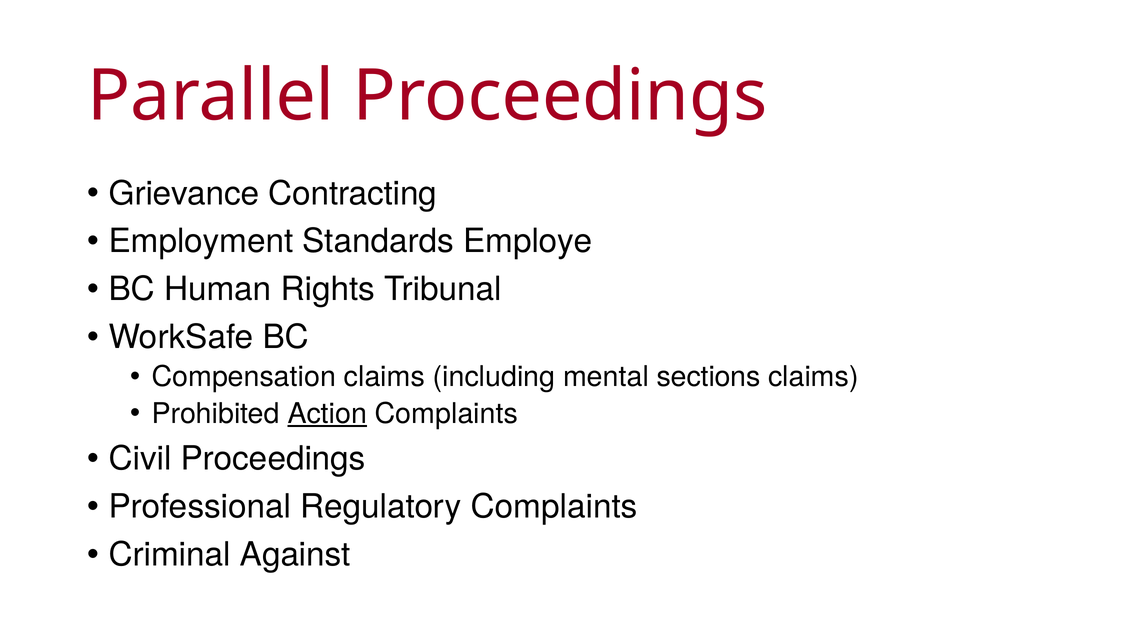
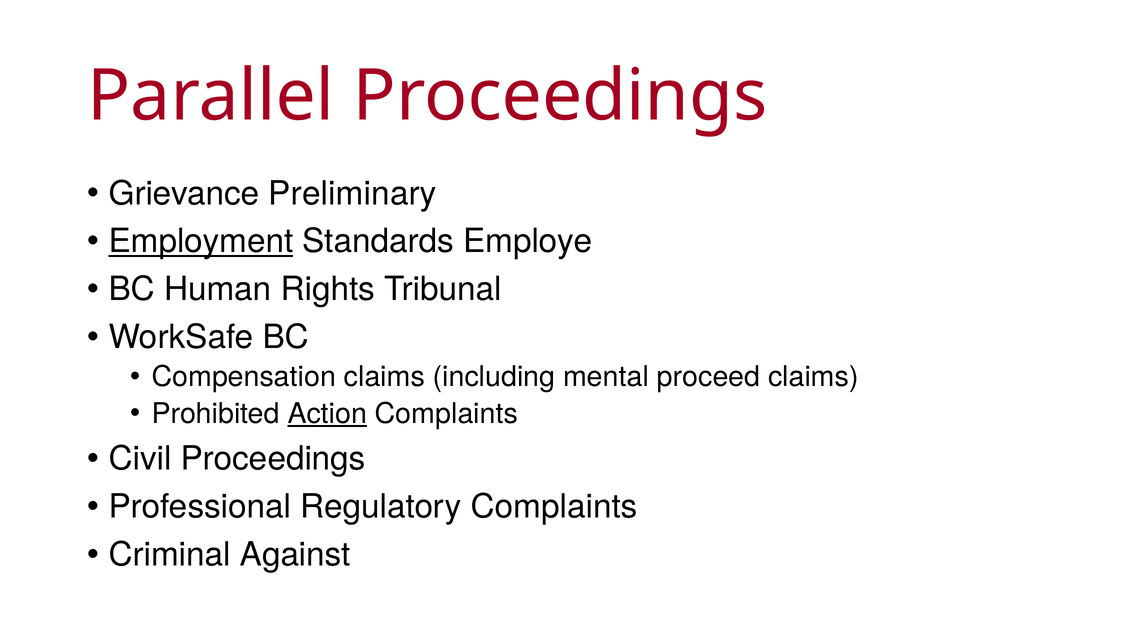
Contracting: Contracting -> Preliminary
Employment underline: none -> present
sections: sections -> proceed
